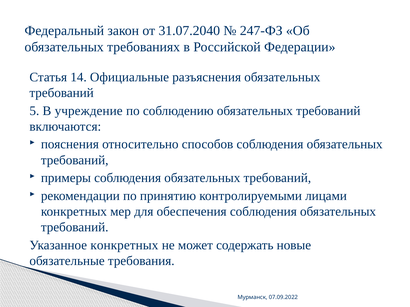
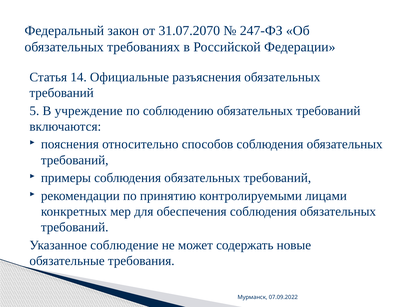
31.07.2040: 31.07.2040 -> 31.07.2070
Указанное конкретных: конкретных -> соблюдение
